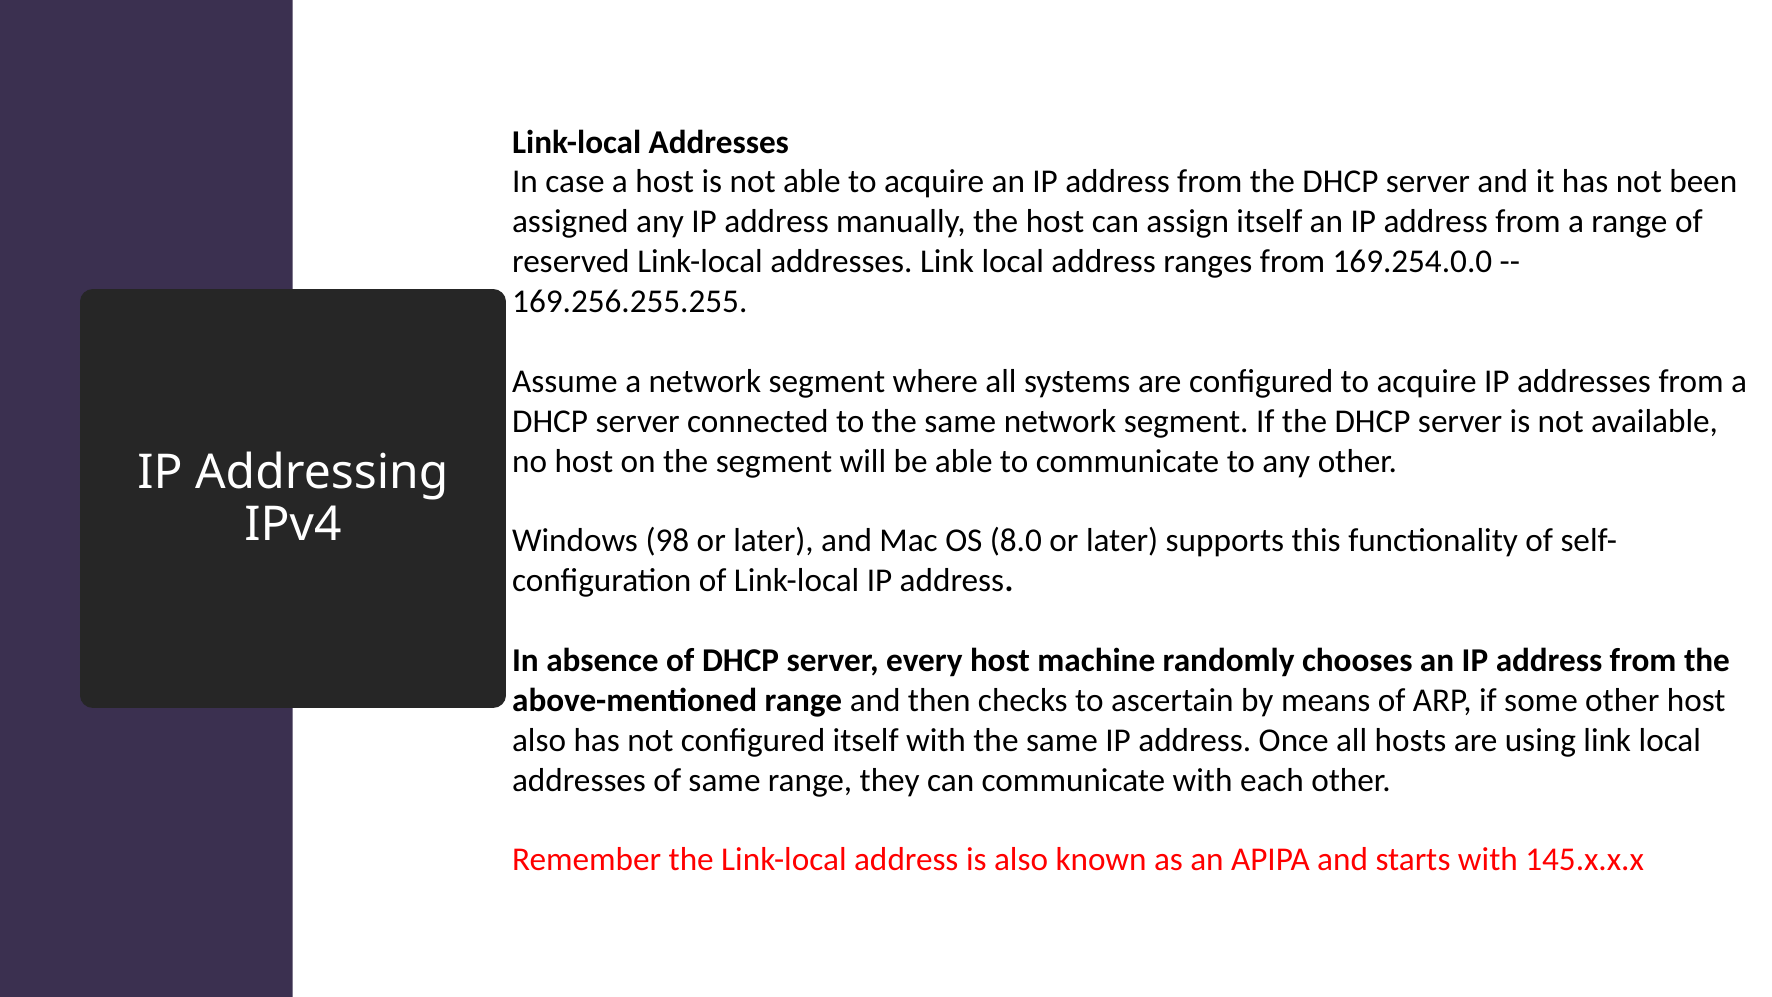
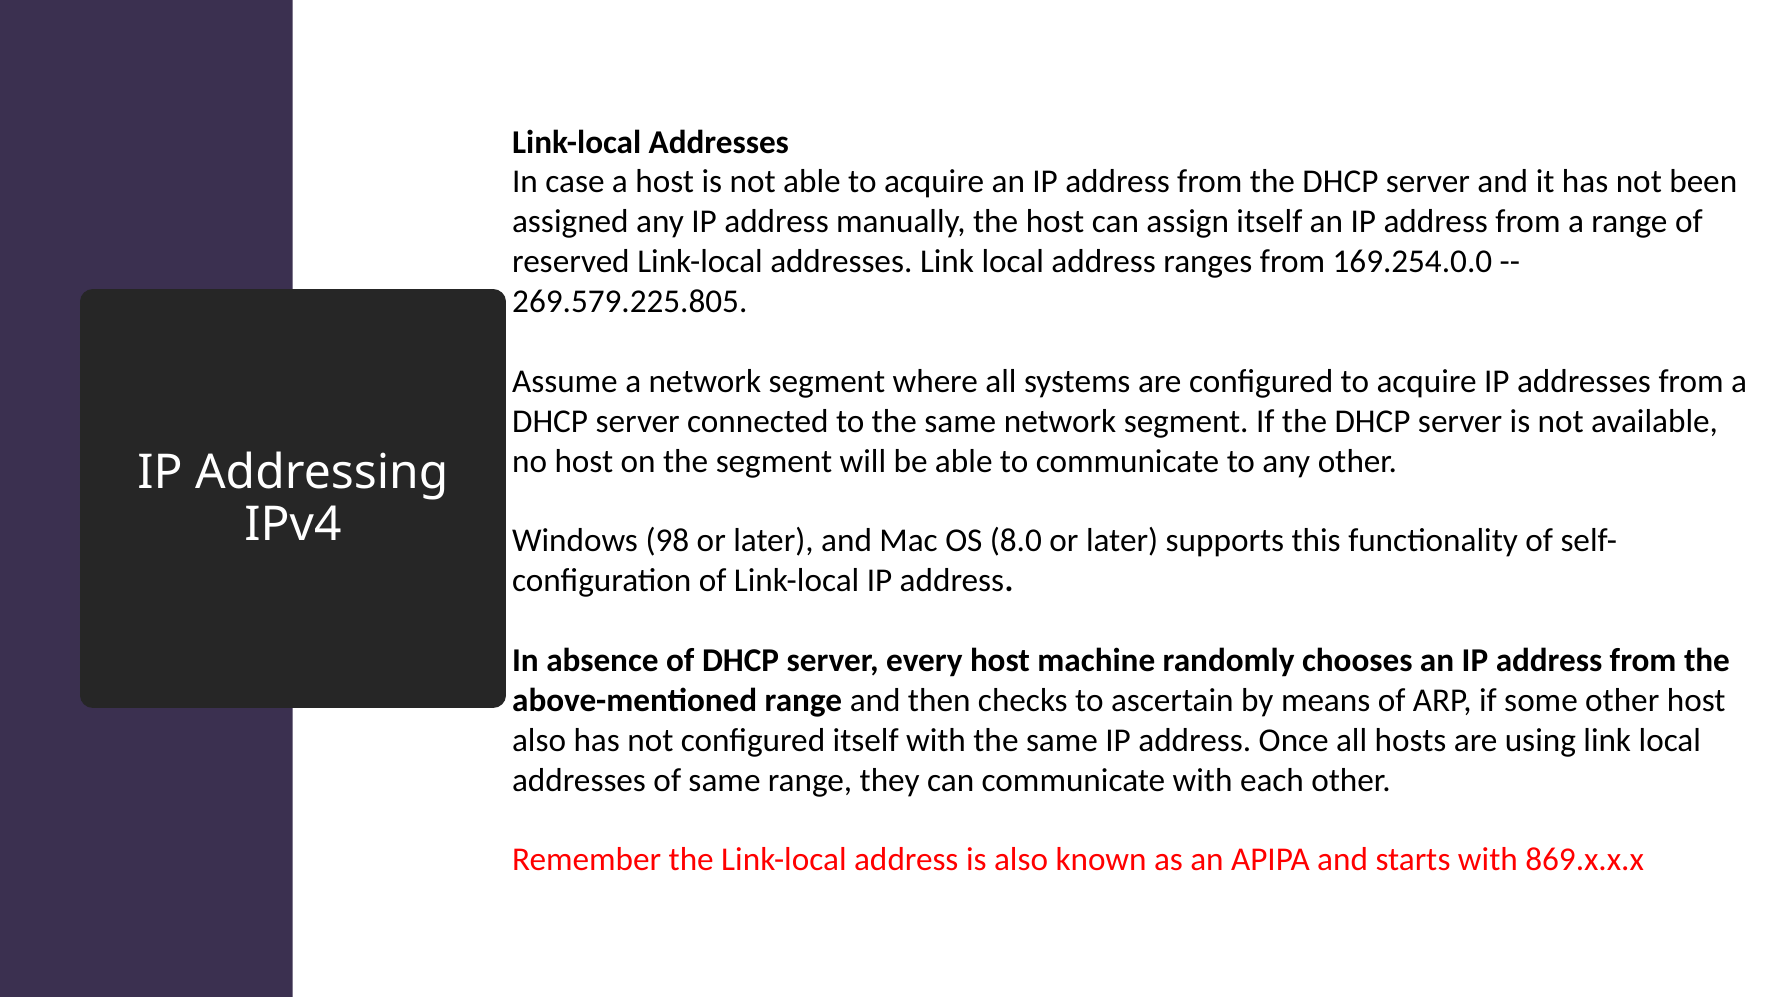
169.256.255.255: 169.256.255.255 -> 269.579.225.805
145.x.x.x: 145.x.x.x -> 869.x.x.x
